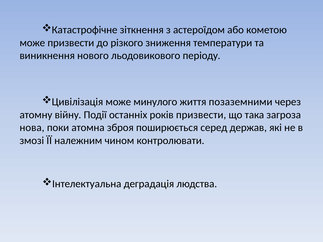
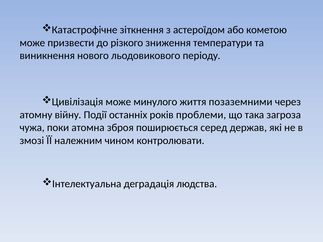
років призвести: призвести -> проблеми
нова: нова -> чужа
